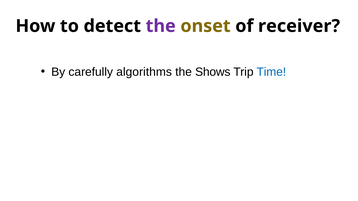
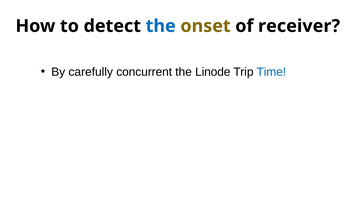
the at (161, 26) colour: purple -> blue
algorithms: algorithms -> concurrent
Shows: Shows -> Linode
